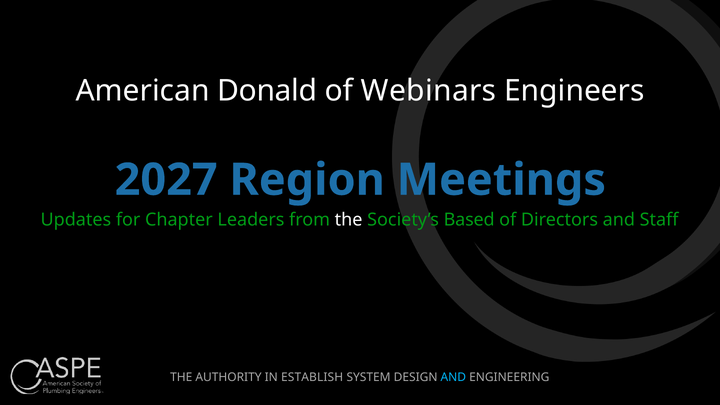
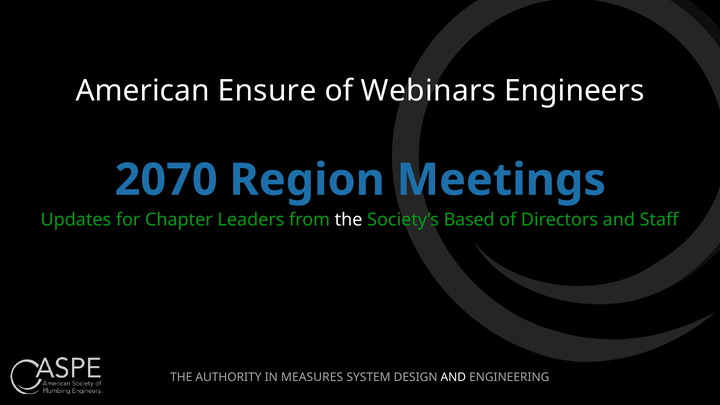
Donald: Donald -> Ensure
2027: 2027 -> 2070
ESTABLISH: ESTABLISH -> MEASURES
AND at (453, 377) colour: light blue -> white
